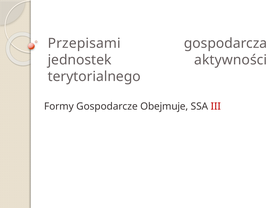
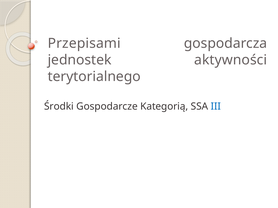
Formy: Formy -> Środki
Obejmuje: Obejmuje -> Kategorią
III colour: red -> blue
